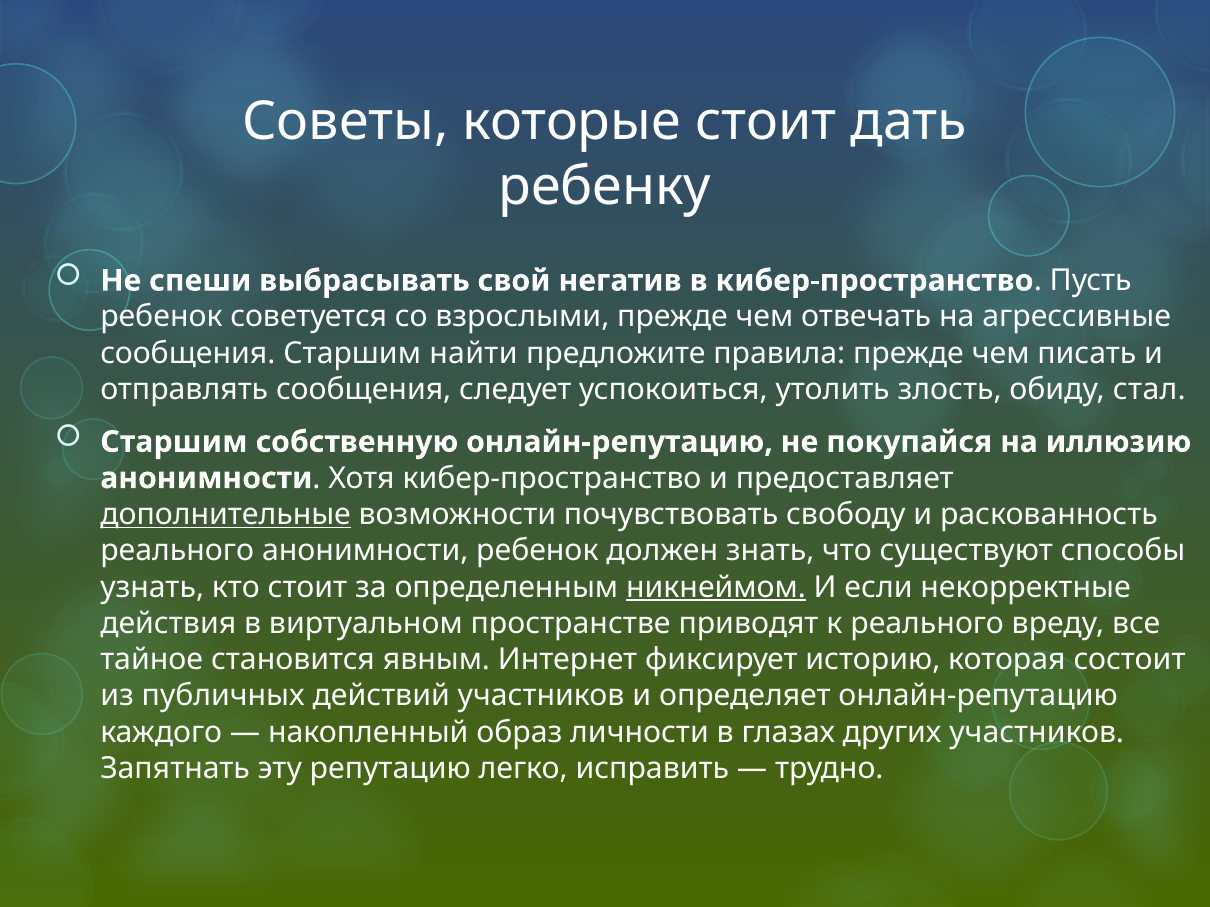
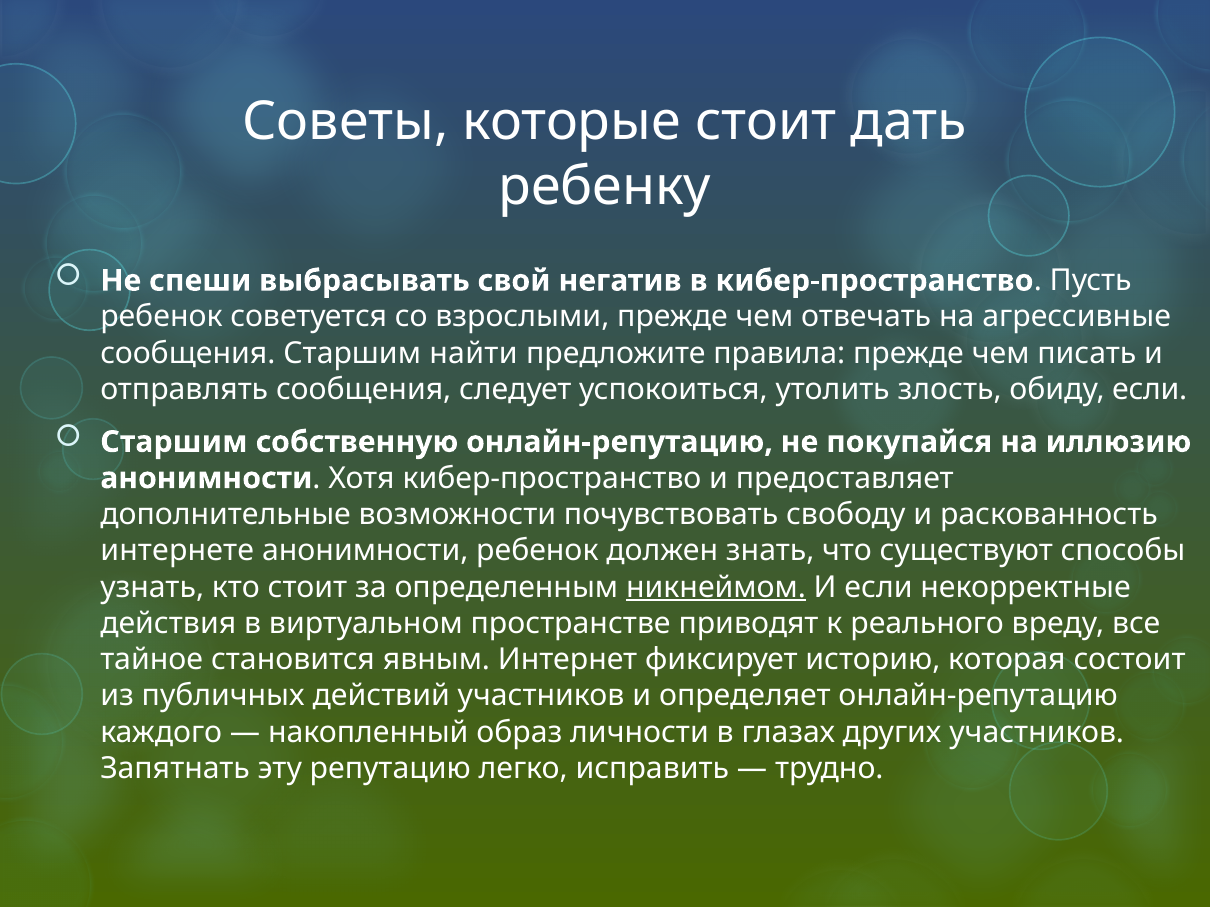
обиду стал: стал -> если
дополнительные underline: present -> none
реального at (177, 551): реального -> интернете
